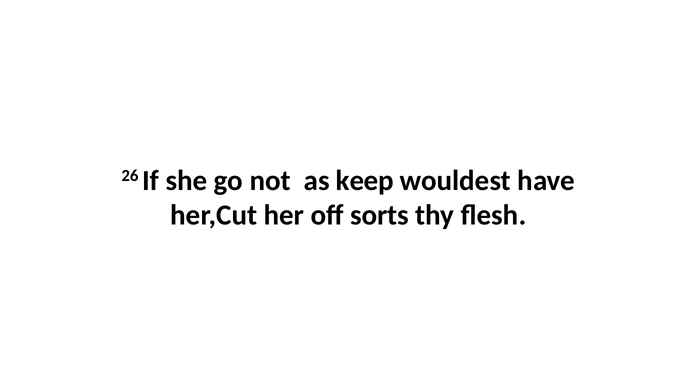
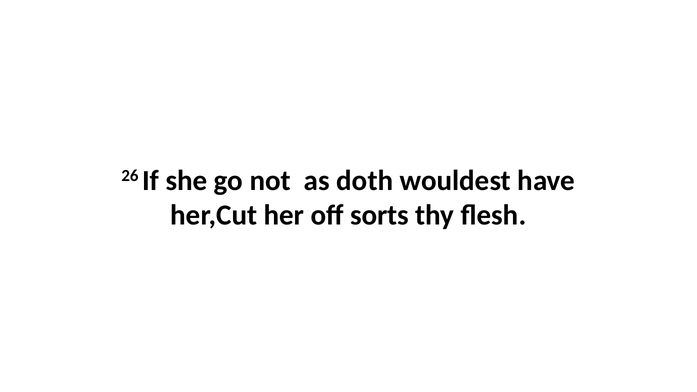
keep: keep -> doth
